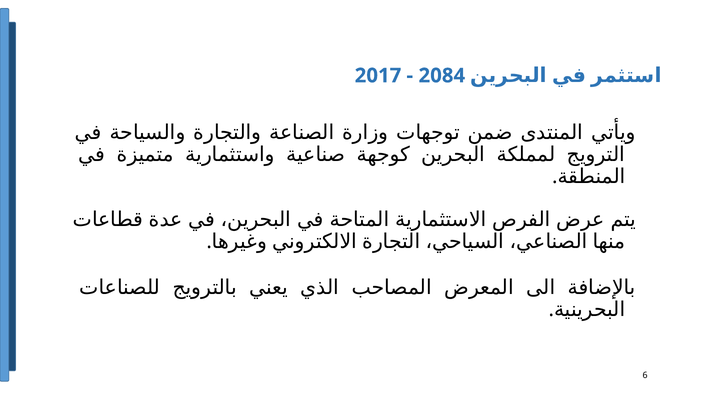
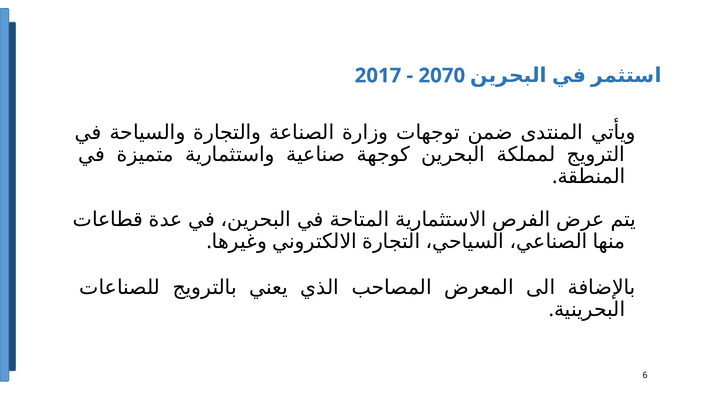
2084: 2084 -> 2070
